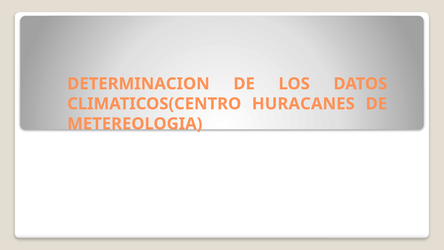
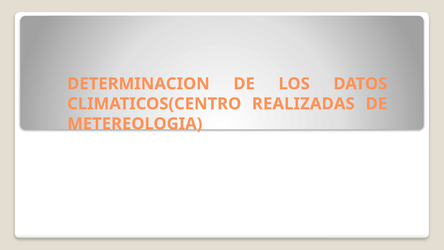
HURACANES: HURACANES -> REALIZADAS
